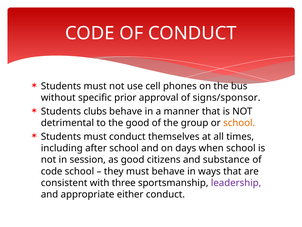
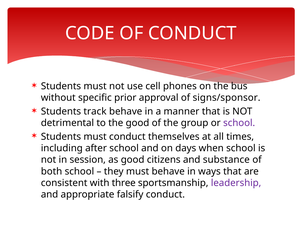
clubs: clubs -> track
school at (239, 123) colour: orange -> purple
code at (52, 171): code -> both
either: either -> falsify
